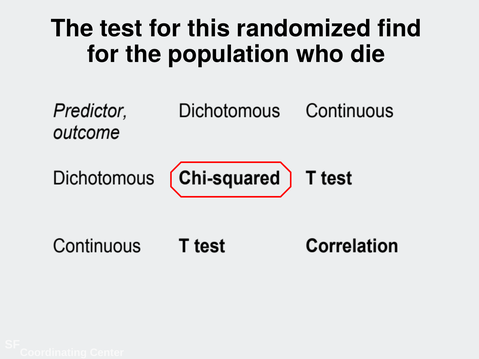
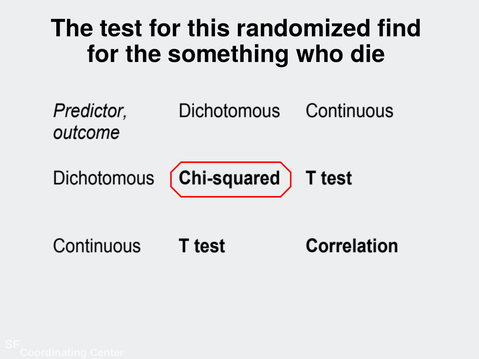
population: population -> something
